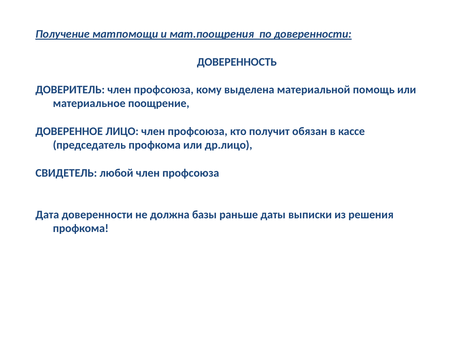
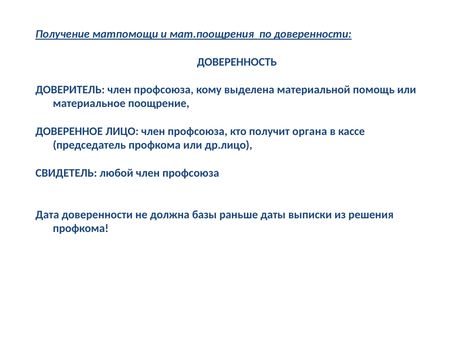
обязан: обязан -> органа
